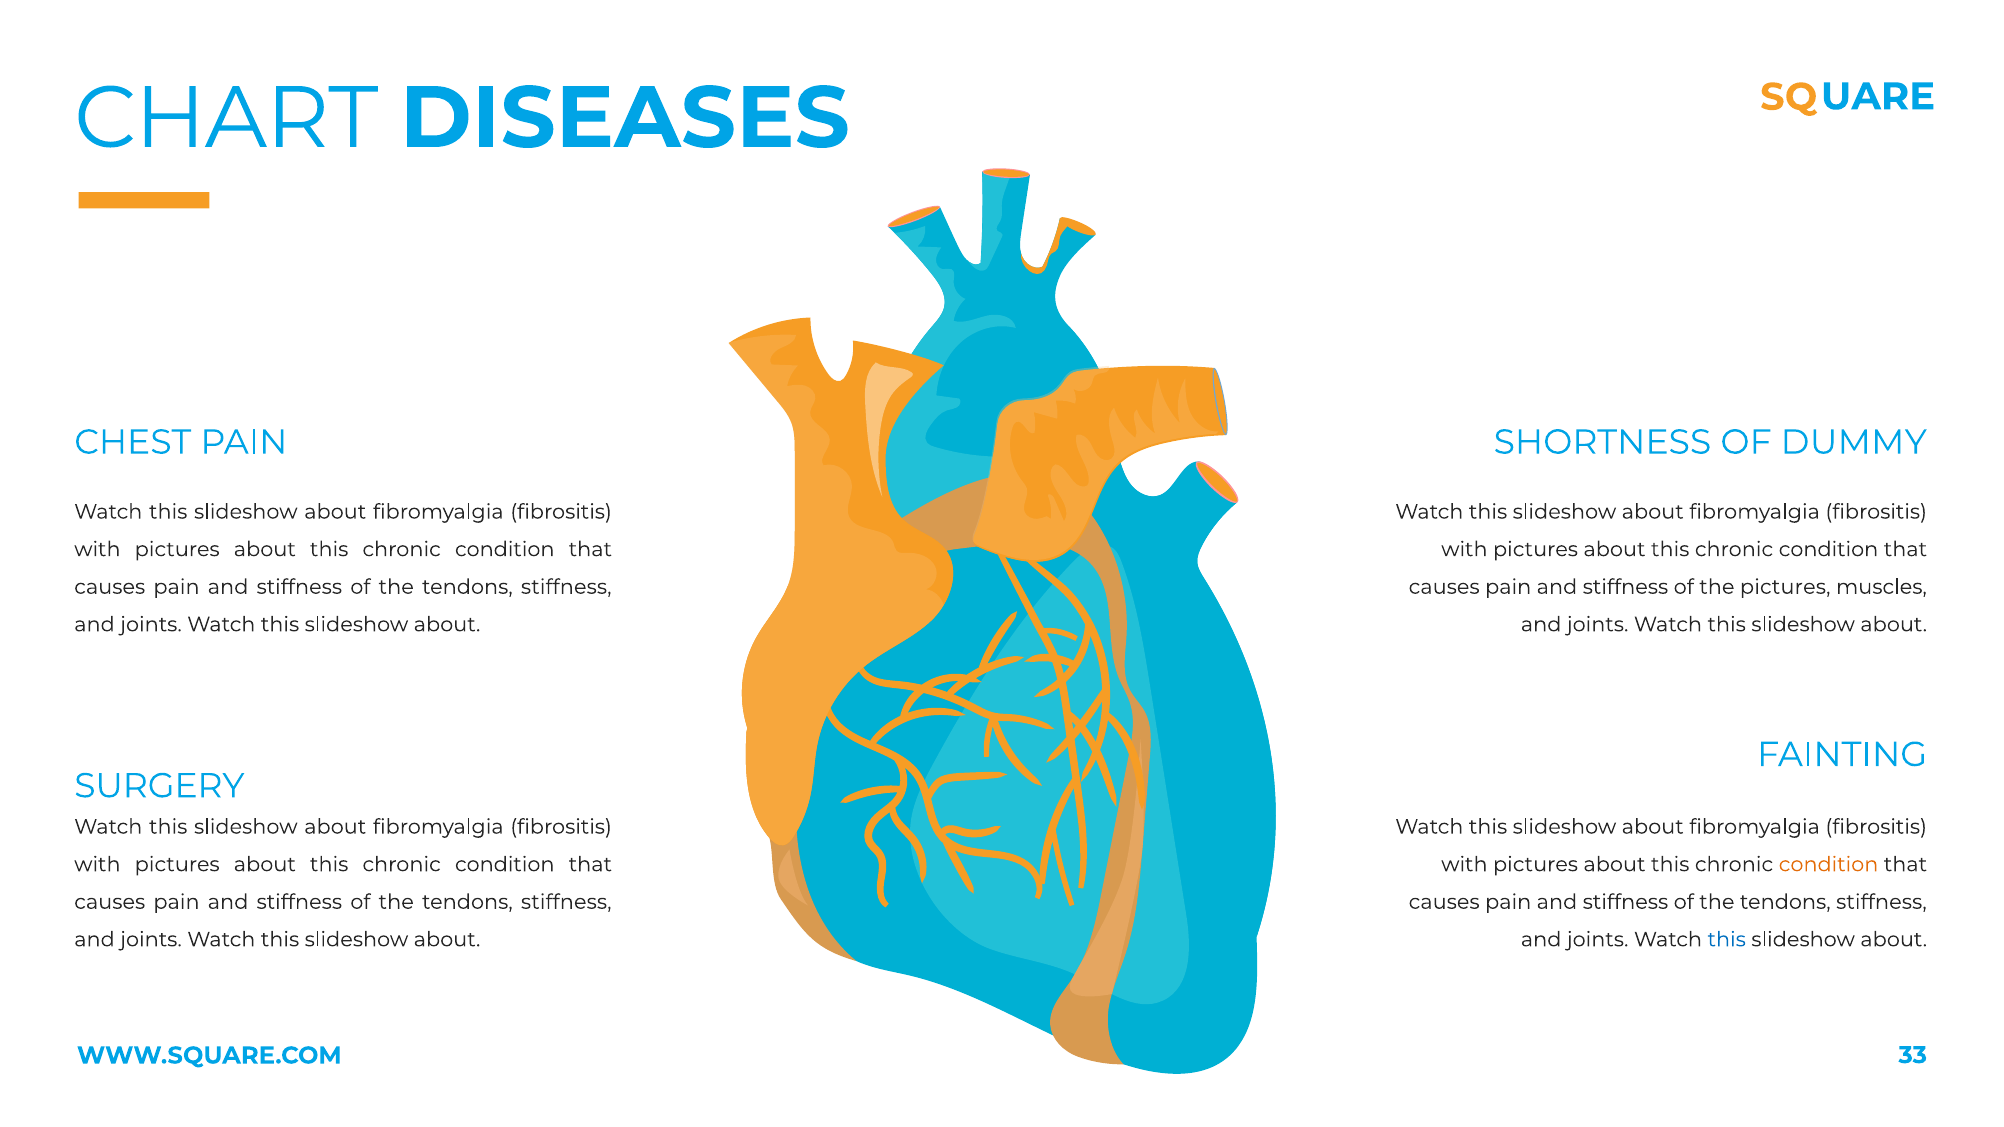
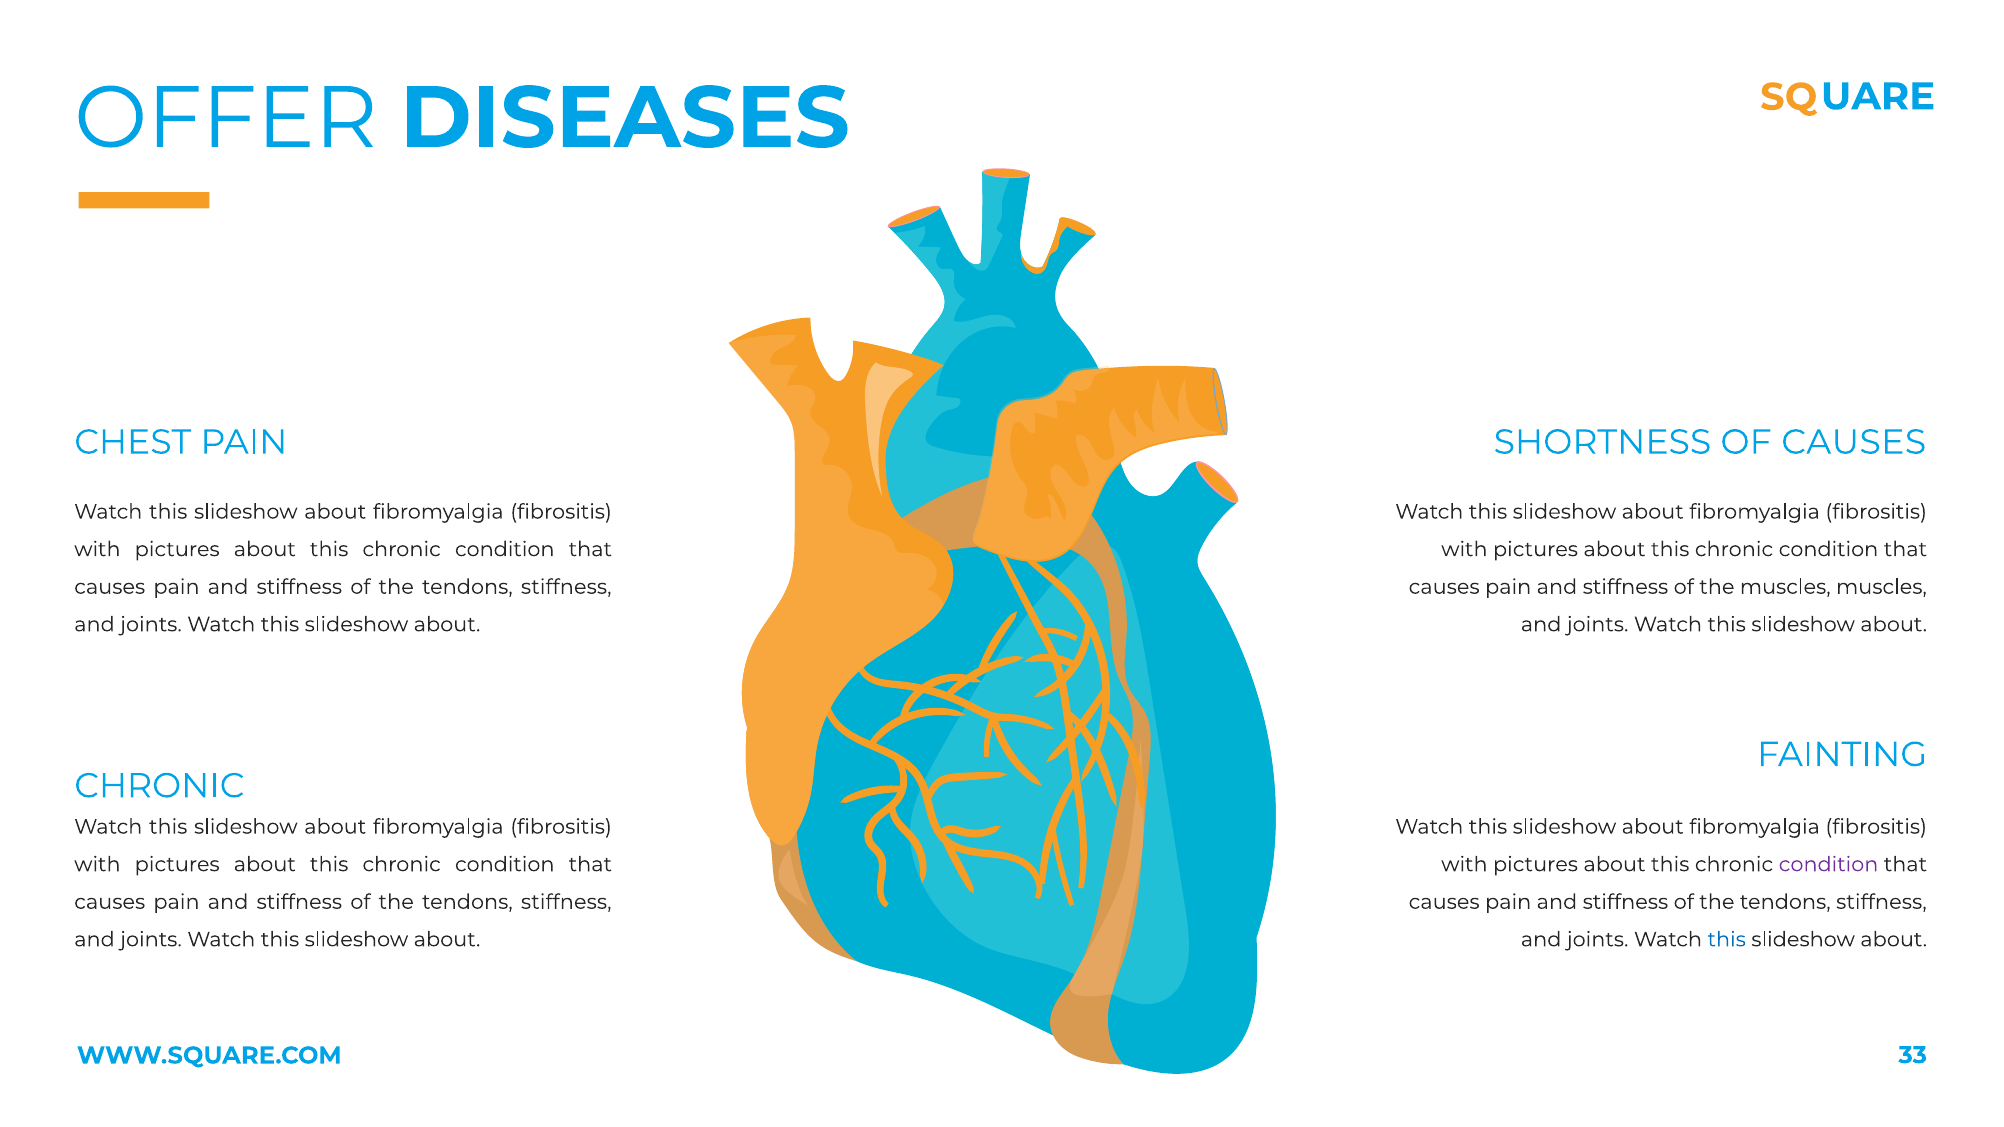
CHART: CHART -> OFFER
OF DUMMY: DUMMY -> CAUSES
the pictures: pictures -> muscles
SURGERY at (159, 786): SURGERY -> CHRONIC
condition at (1829, 865) colour: orange -> purple
